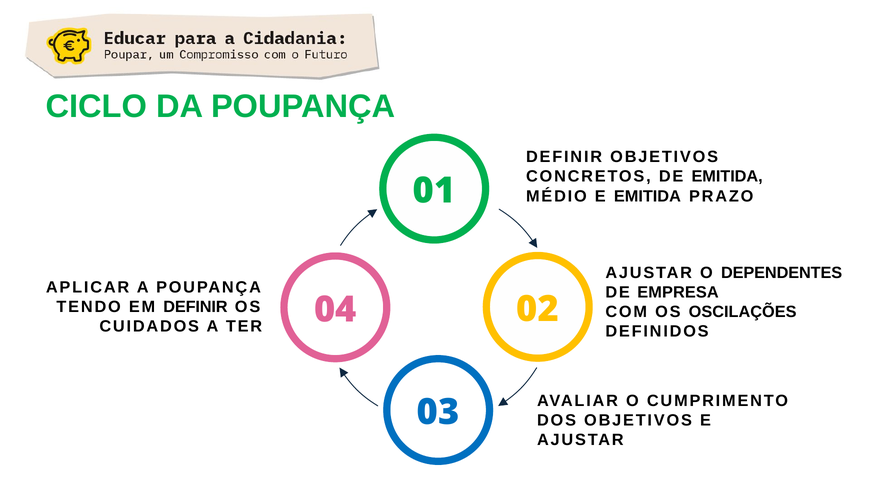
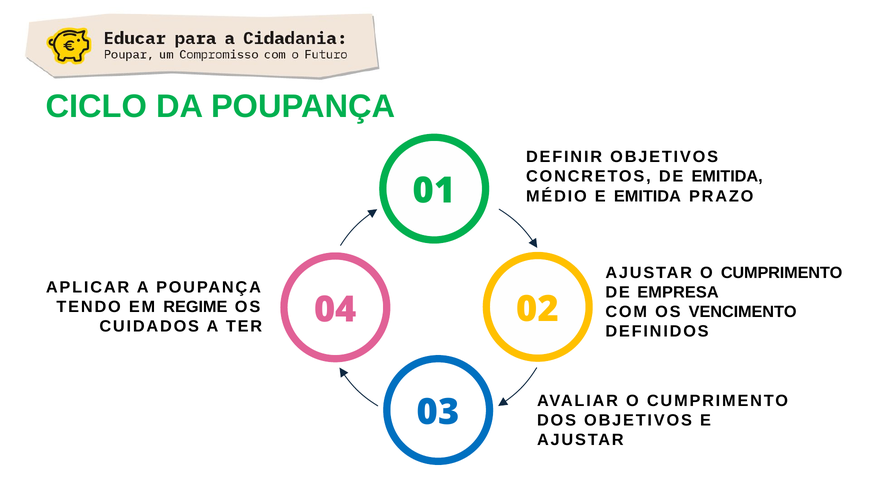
AJUSTAR O DEPENDENTES: DEPENDENTES -> CUMPRIMENTO
EM DEFINIR: DEFINIR -> REGIME
OSCILAÇÕES: OSCILAÇÕES -> VENCIMENTO
